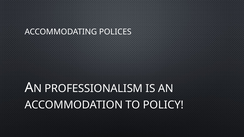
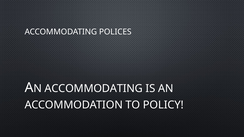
PROFESSIONALISM at (94, 89): PROFESSIONALISM -> ACCOMMODATING
